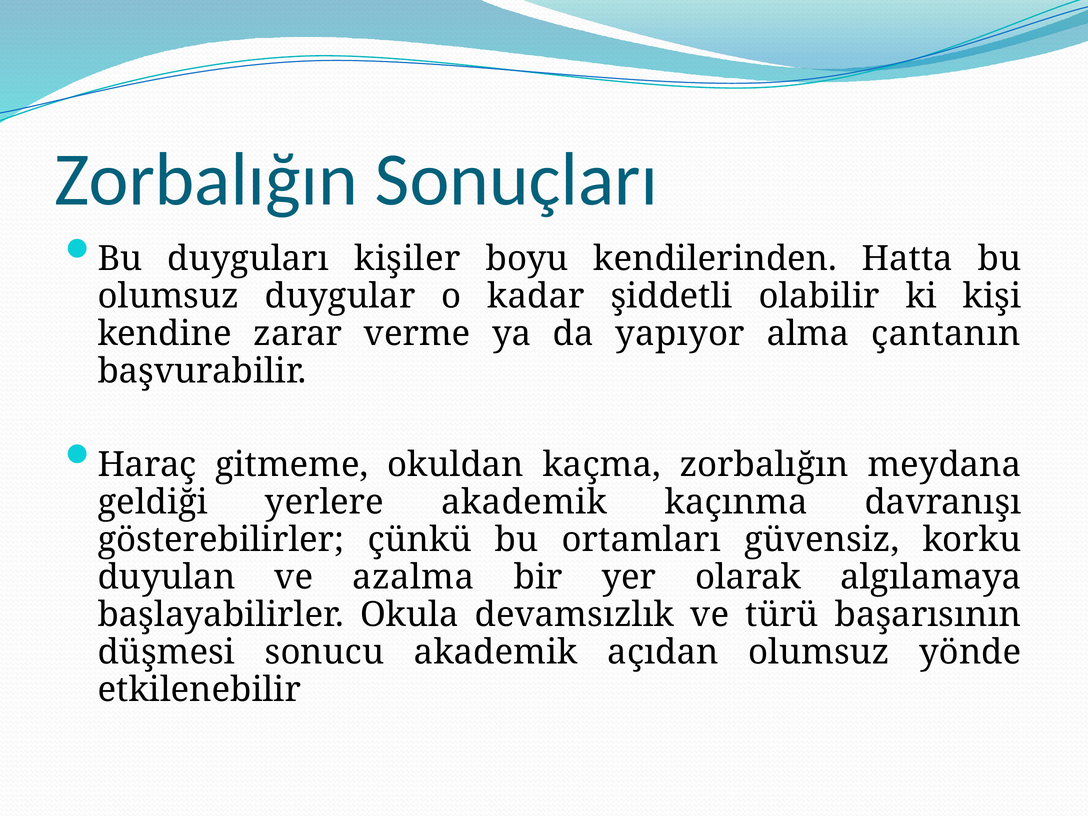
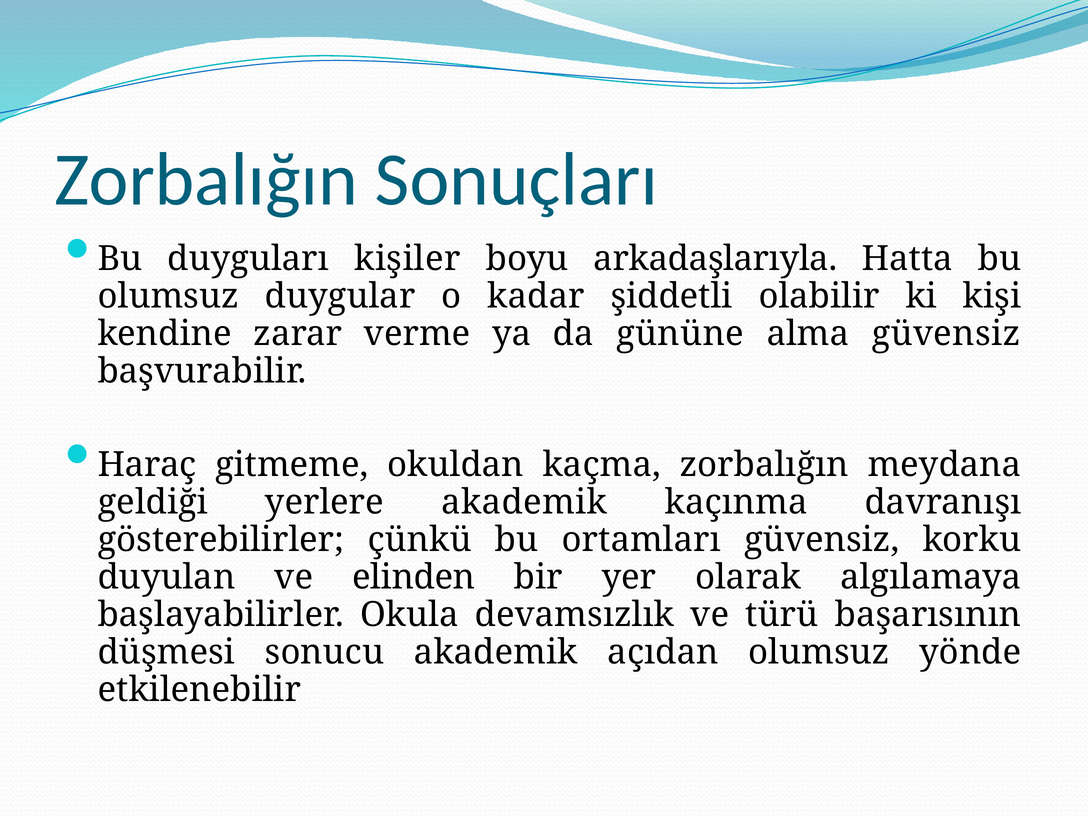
kendilerinden: kendilerinden -> arkadaşlarıyla
yapıyor: yapıyor -> gününe
alma çantanın: çantanın -> güvensiz
azalma: azalma -> elinden
